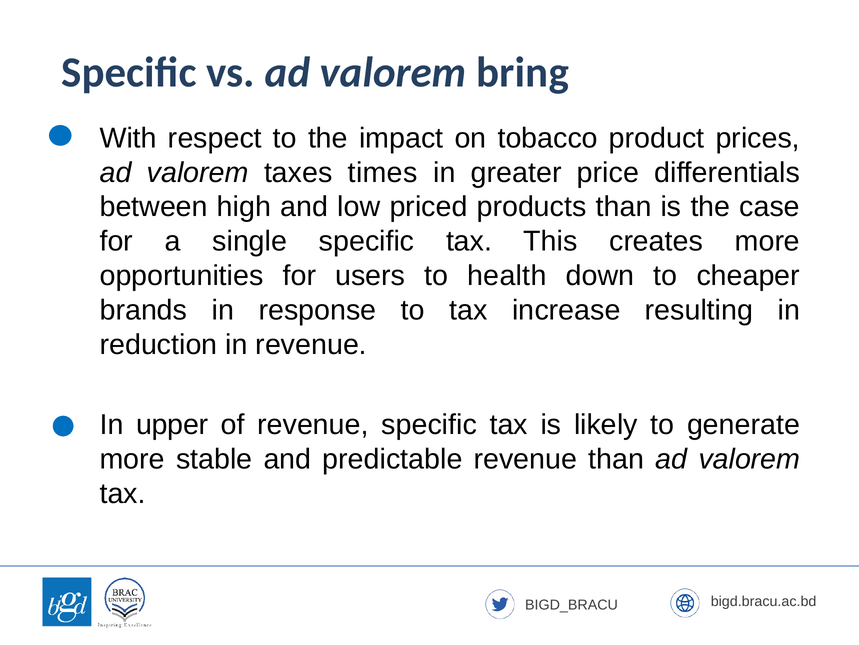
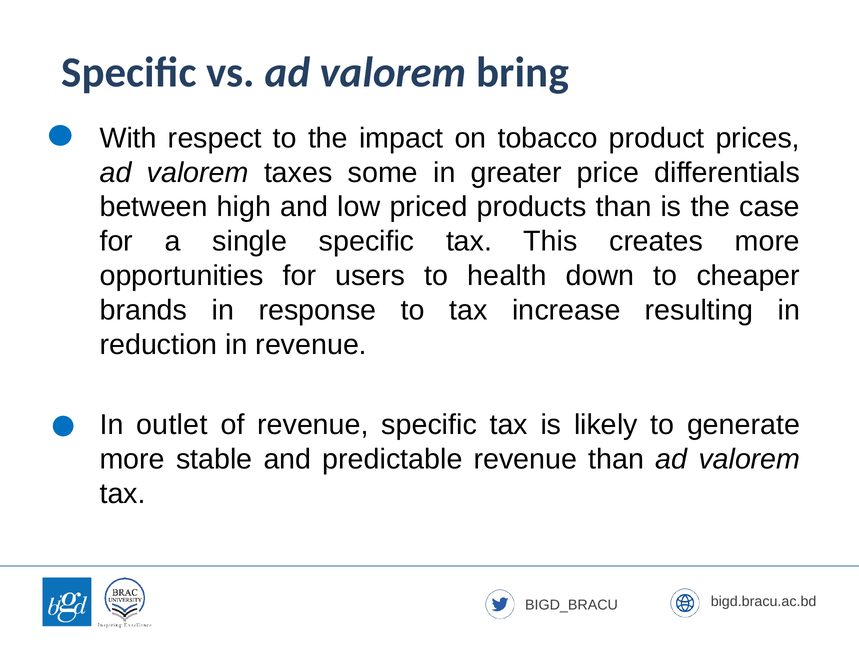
times: times -> some
upper: upper -> outlet
